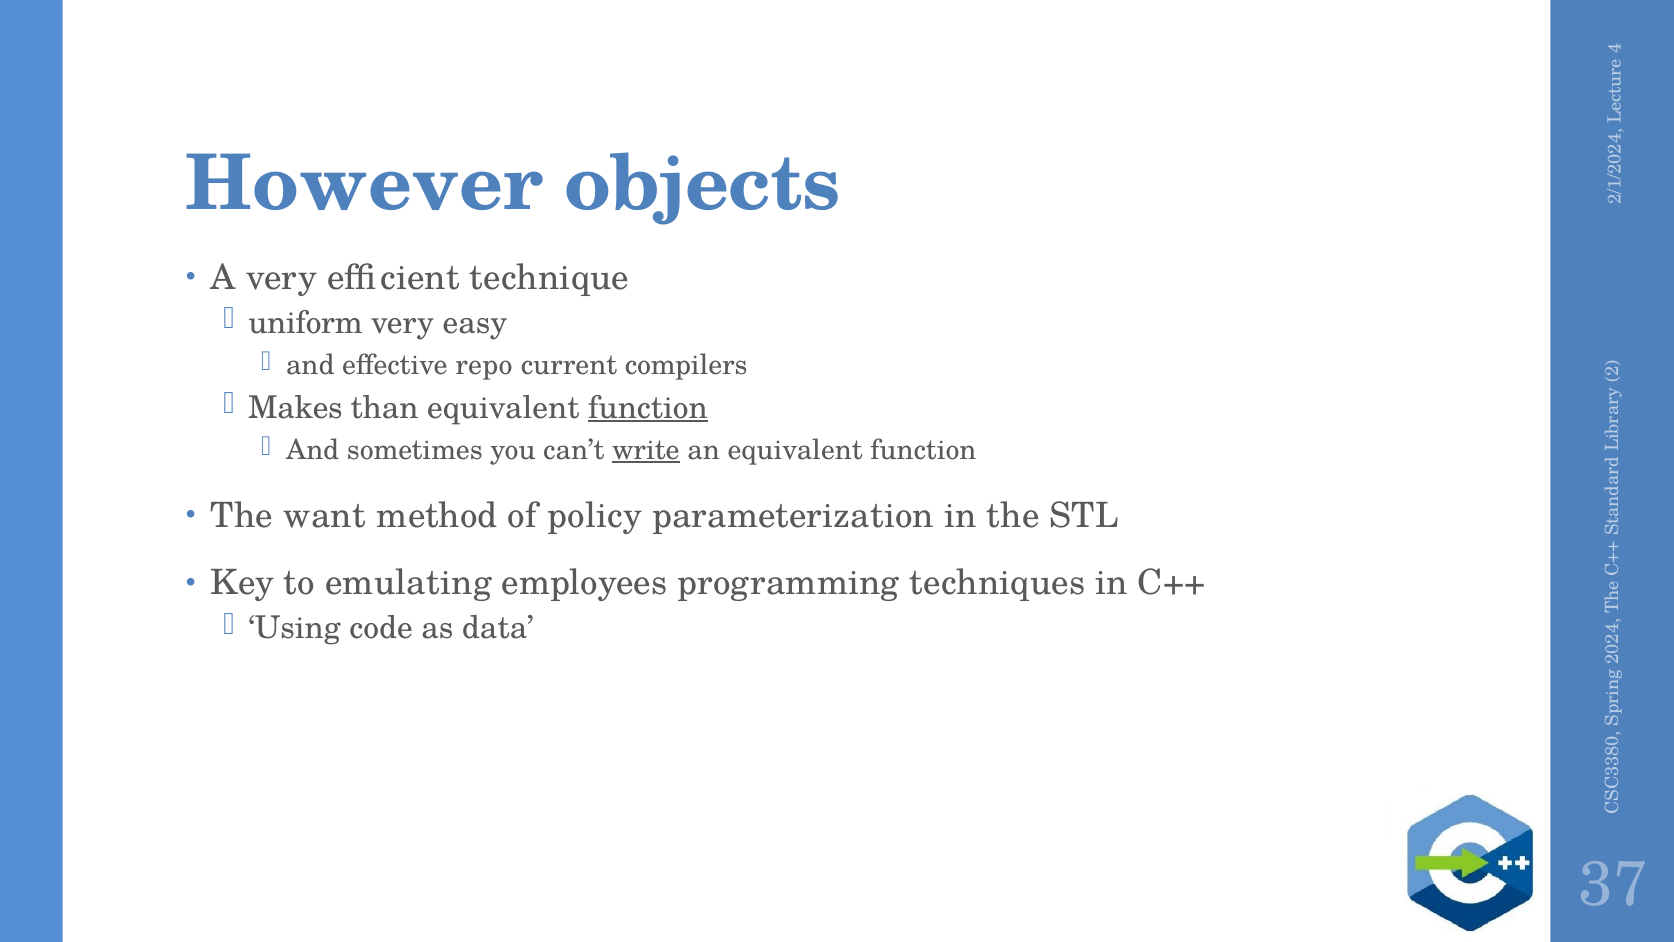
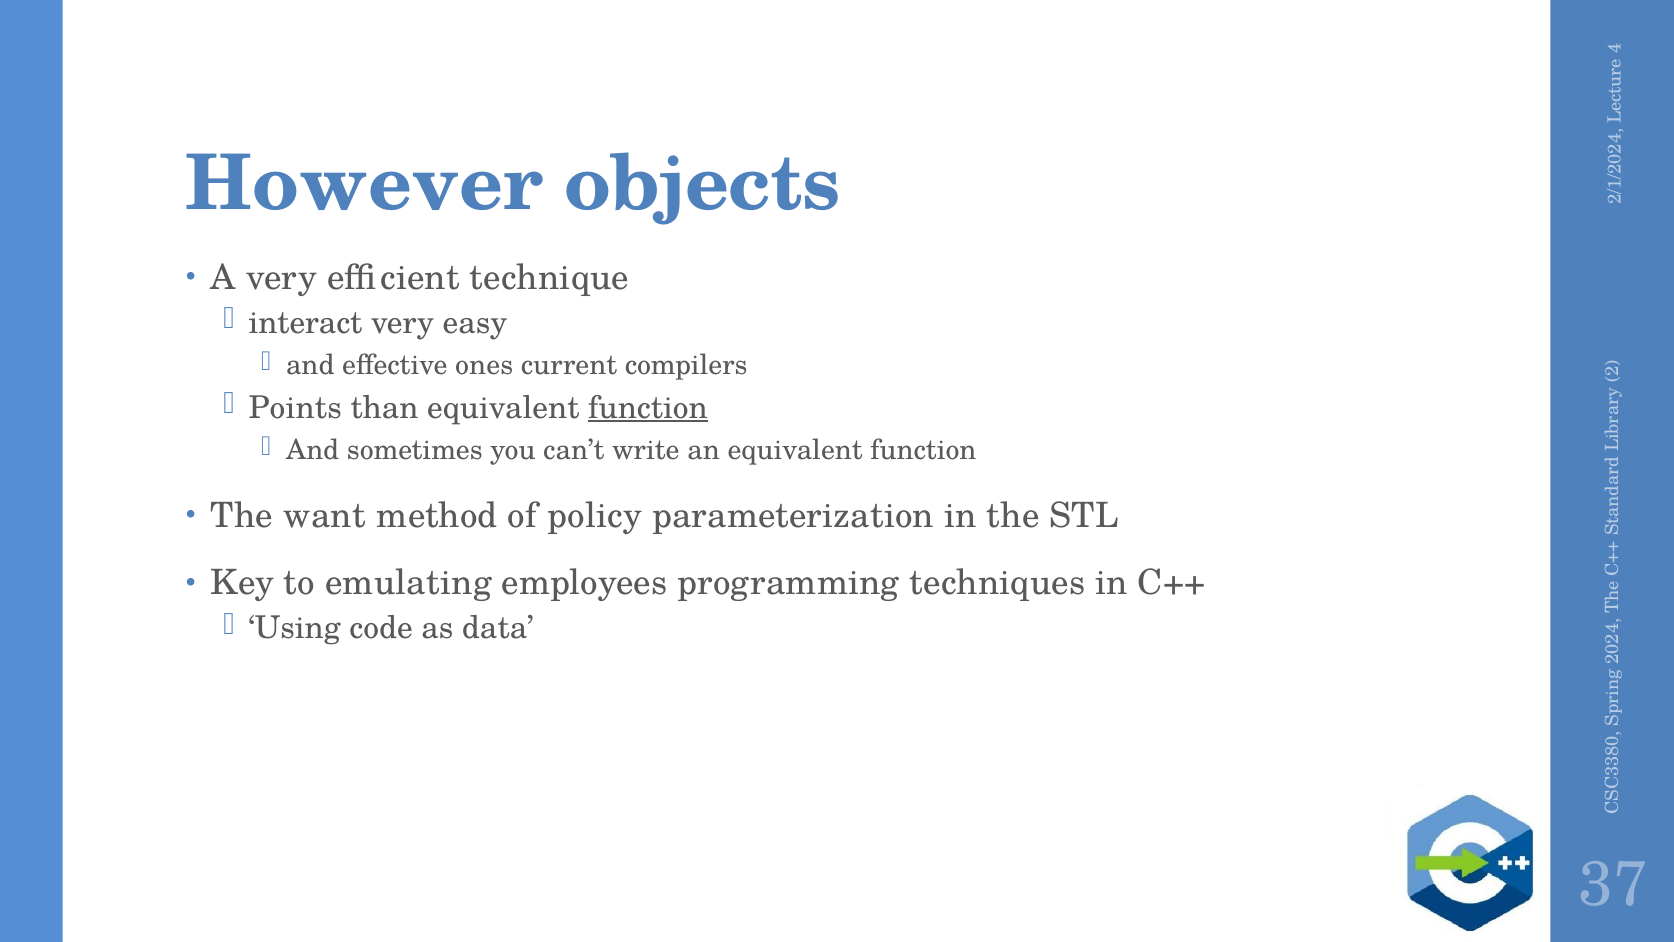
uniform: uniform -> interact
repo: repo -> ones
Makes: Makes -> Points
write underline: present -> none
